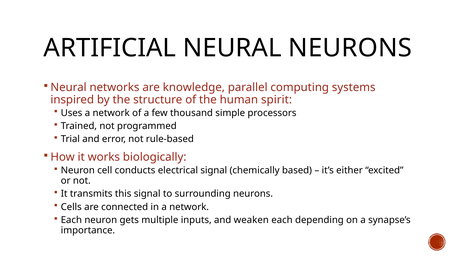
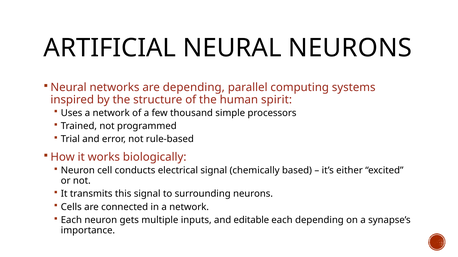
are knowledge: knowledge -> depending
weaken: weaken -> editable
